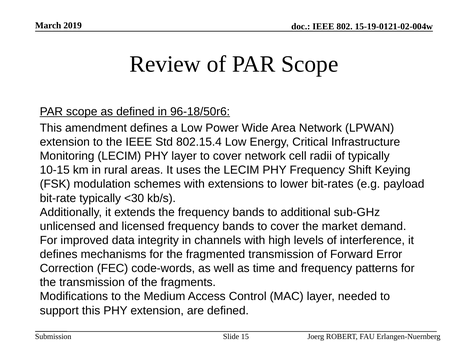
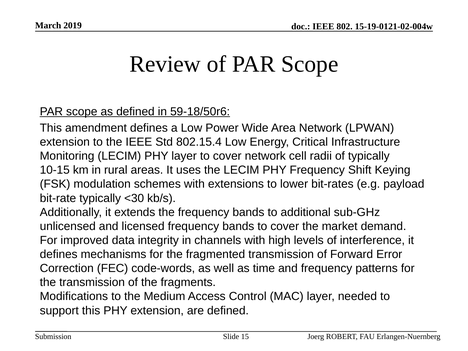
96-18/50r6: 96-18/50r6 -> 59-18/50r6
